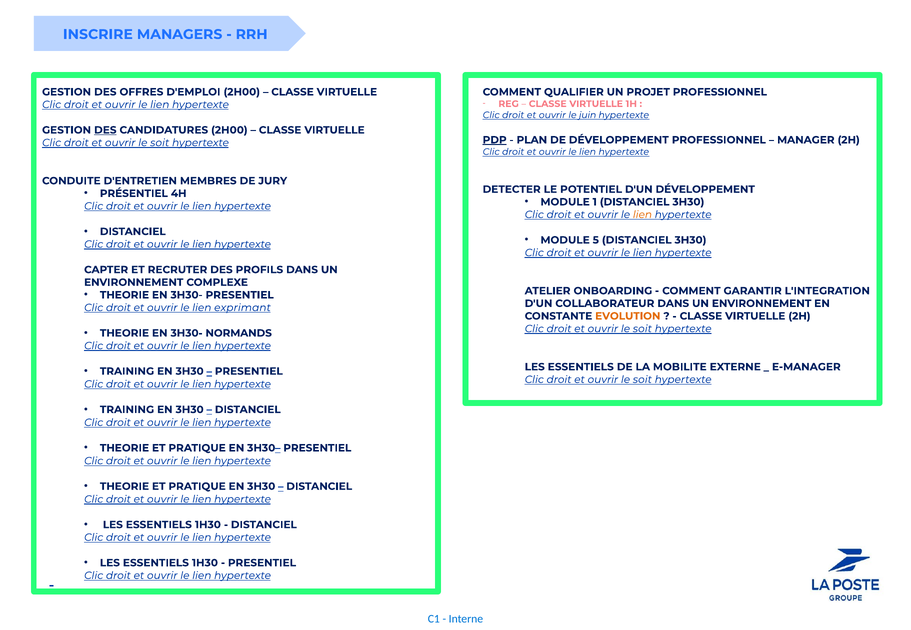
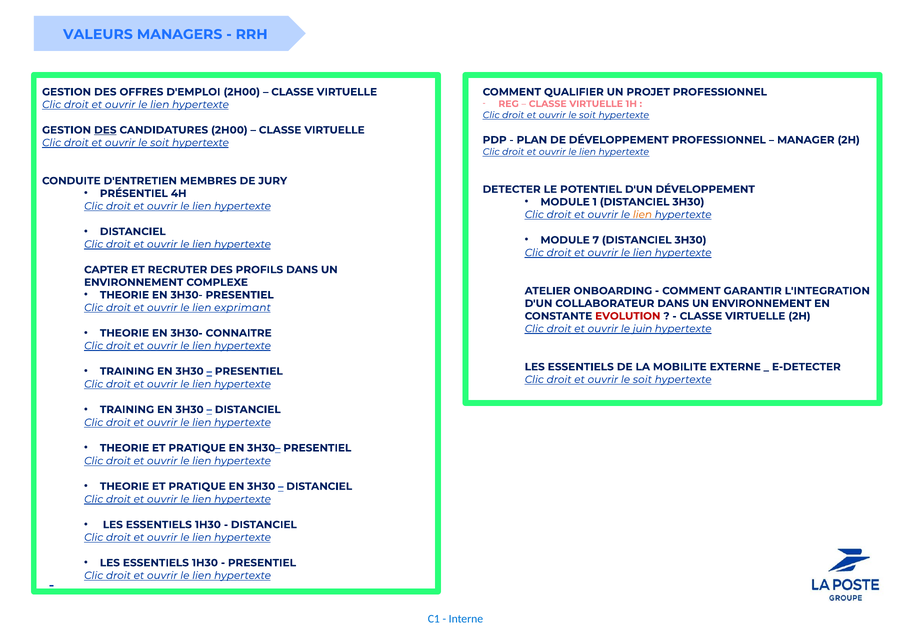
INSCRIRE: INSCRIRE -> VALEURS
juin at (588, 115): juin -> soit
PDP underline: present -> none
5: 5 -> 7
EVOLUTION colour: orange -> red
soit at (642, 329): soit -> juin
NORMANDS: NORMANDS -> CONNAITRE
E-MANAGER: E-MANAGER -> E-DETECTER
